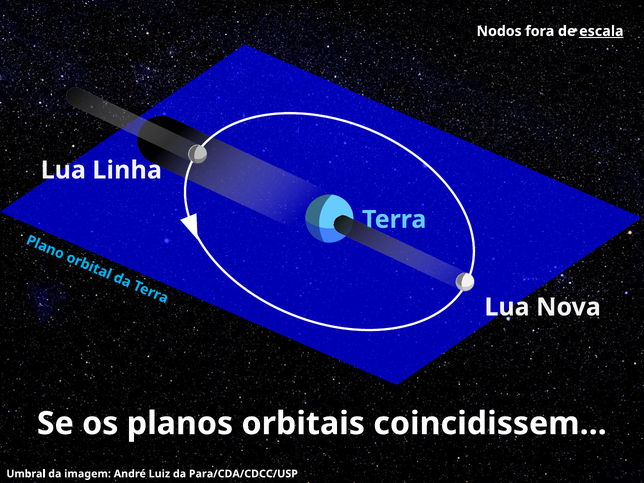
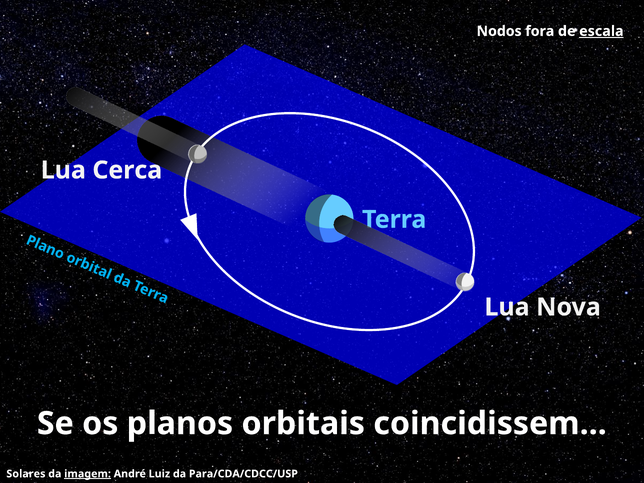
Linha: Linha -> Cerca
Umbral: Umbral -> Solares
imagem underline: none -> present
